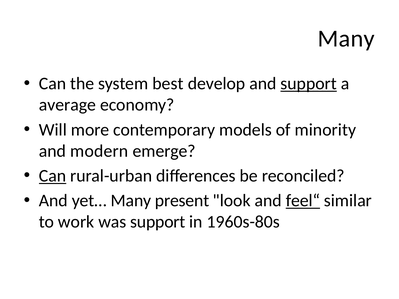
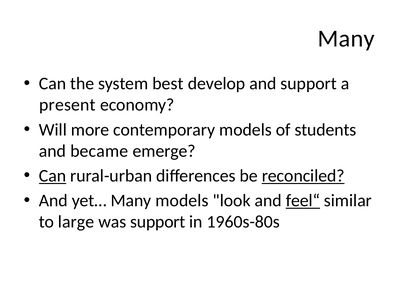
support at (309, 84) underline: present -> none
average: average -> present
minority: minority -> students
modern: modern -> became
reconciled underline: none -> present
Many present: present -> models
work: work -> large
